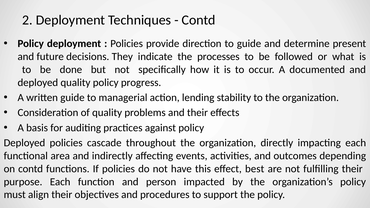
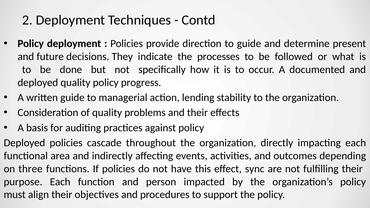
on contd: contd -> three
best: best -> sync
